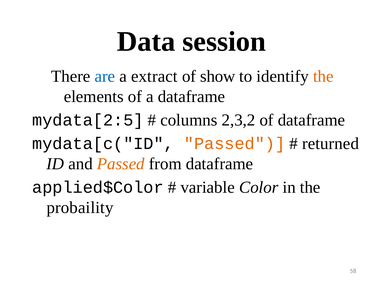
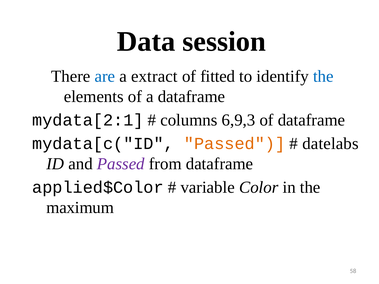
show: show -> fitted
the at (323, 76) colour: orange -> blue
mydata[2:5: mydata[2:5 -> mydata[2:1
2,3,2: 2,3,2 -> 6,9,3
returned: returned -> datelabs
Passed at (121, 164) colour: orange -> purple
probaility: probaility -> maximum
